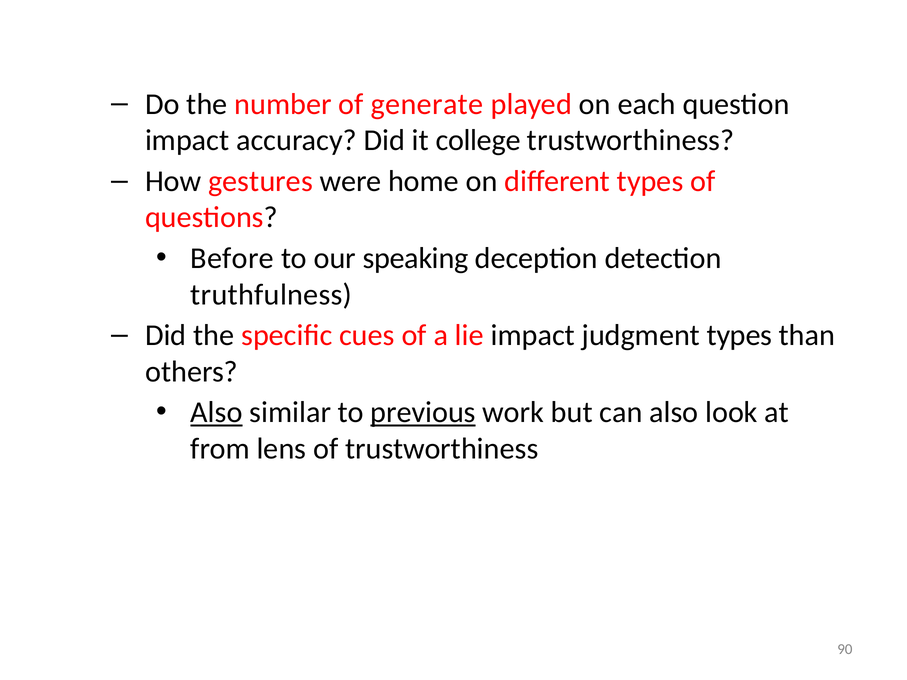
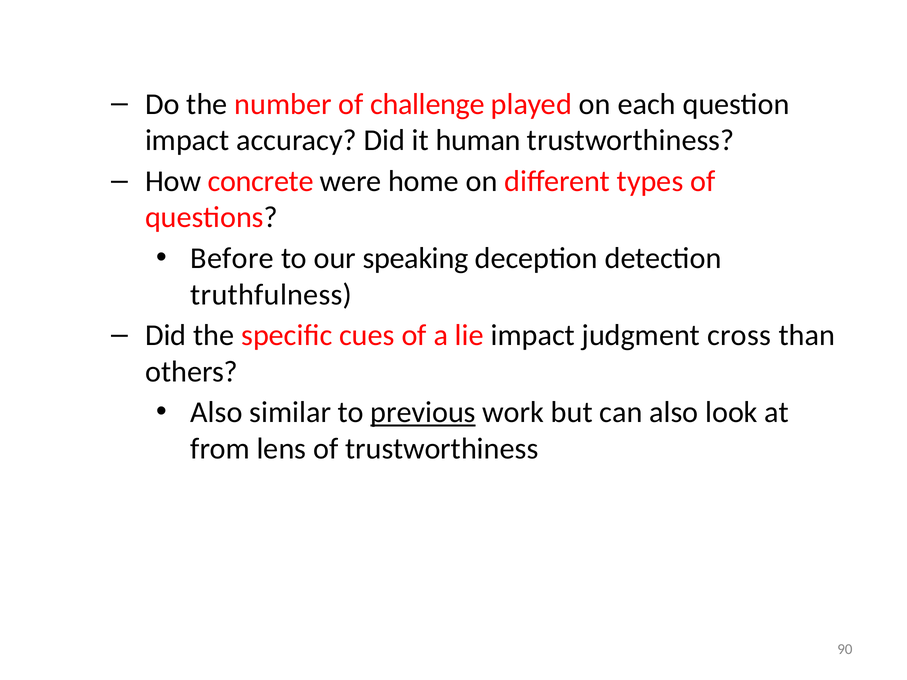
generate: generate -> challenge
college: college -> human
gestures: gestures -> concrete
judgment types: types -> cross
Also at (217, 413) underline: present -> none
